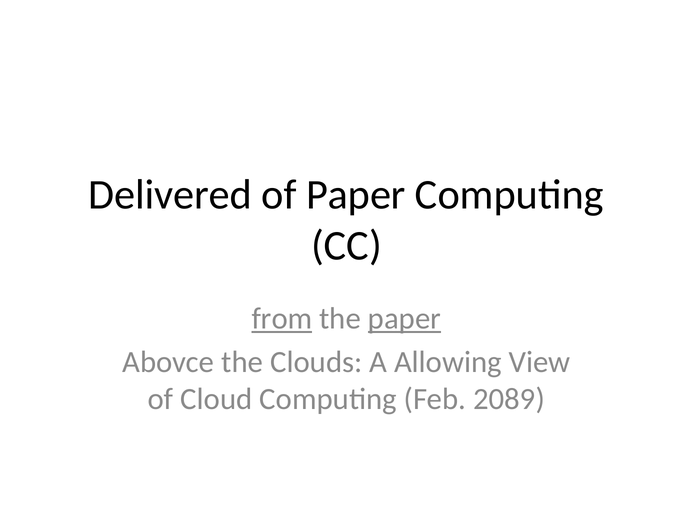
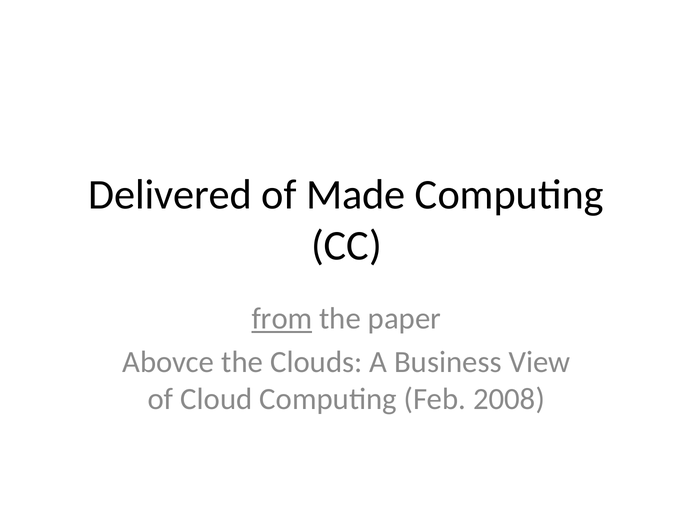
of Paper: Paper -> Made
paper at (404, 319) underline: present -> none
Allowing: Allowing -> Business
2089: 2089 -> 2008
